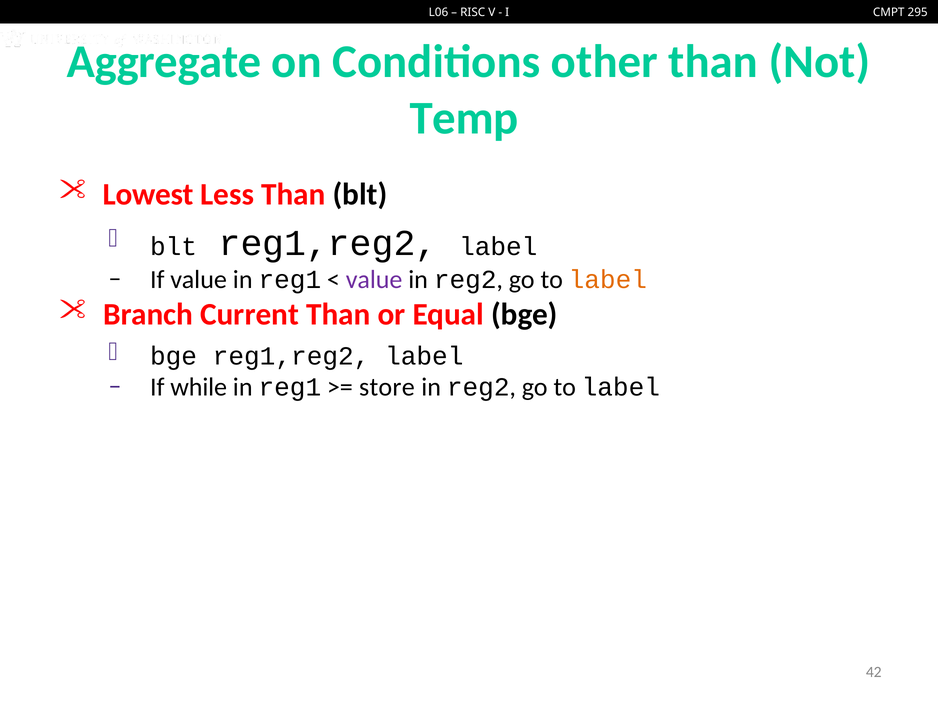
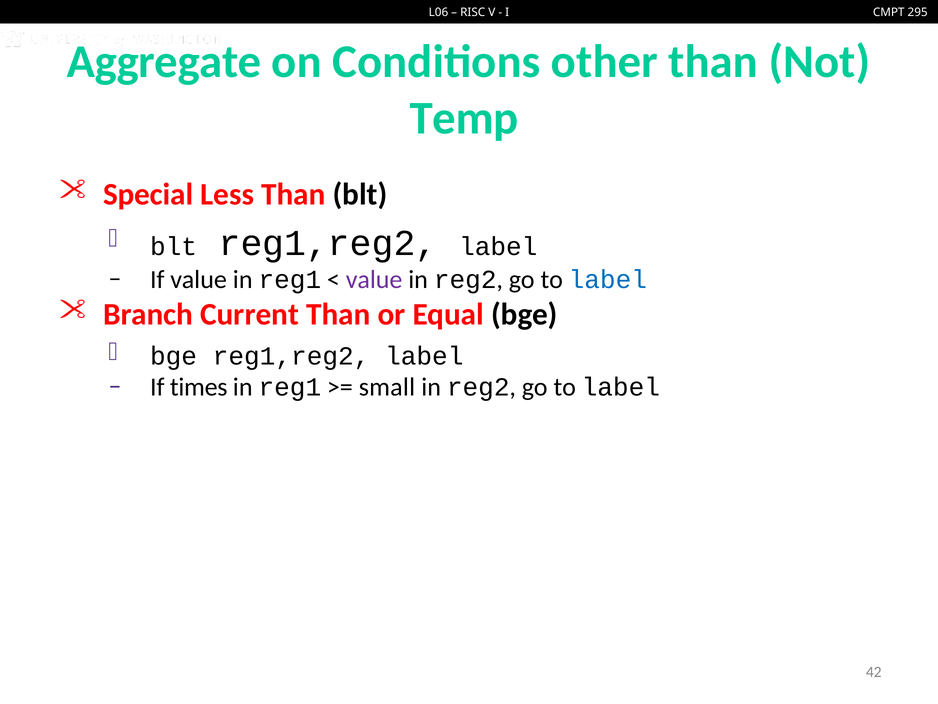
Lowest: Lowest -> Special
label at (608, 280) colour: orange -> blue
while: while -> times
store: store -> small
